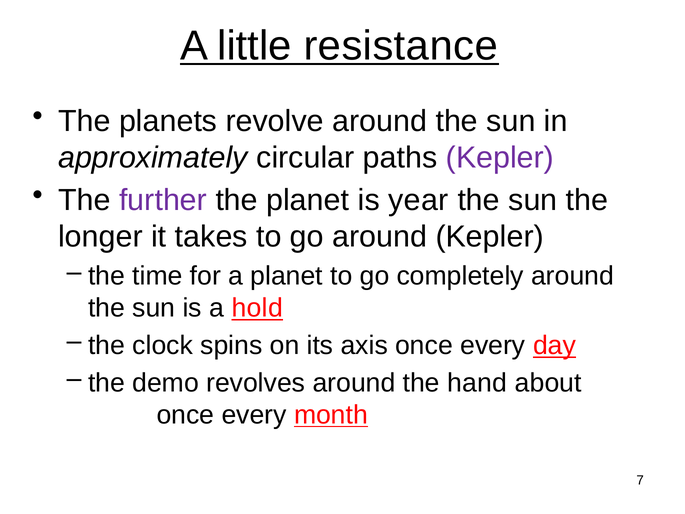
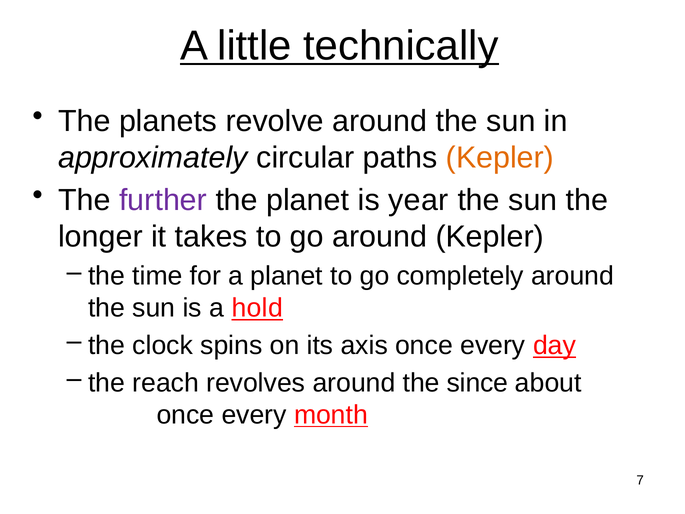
resistance: resistance -> technically
Kepler at (500, 158) colour: purple -> orange
demo: demo -> reach
hand: hand -> since
